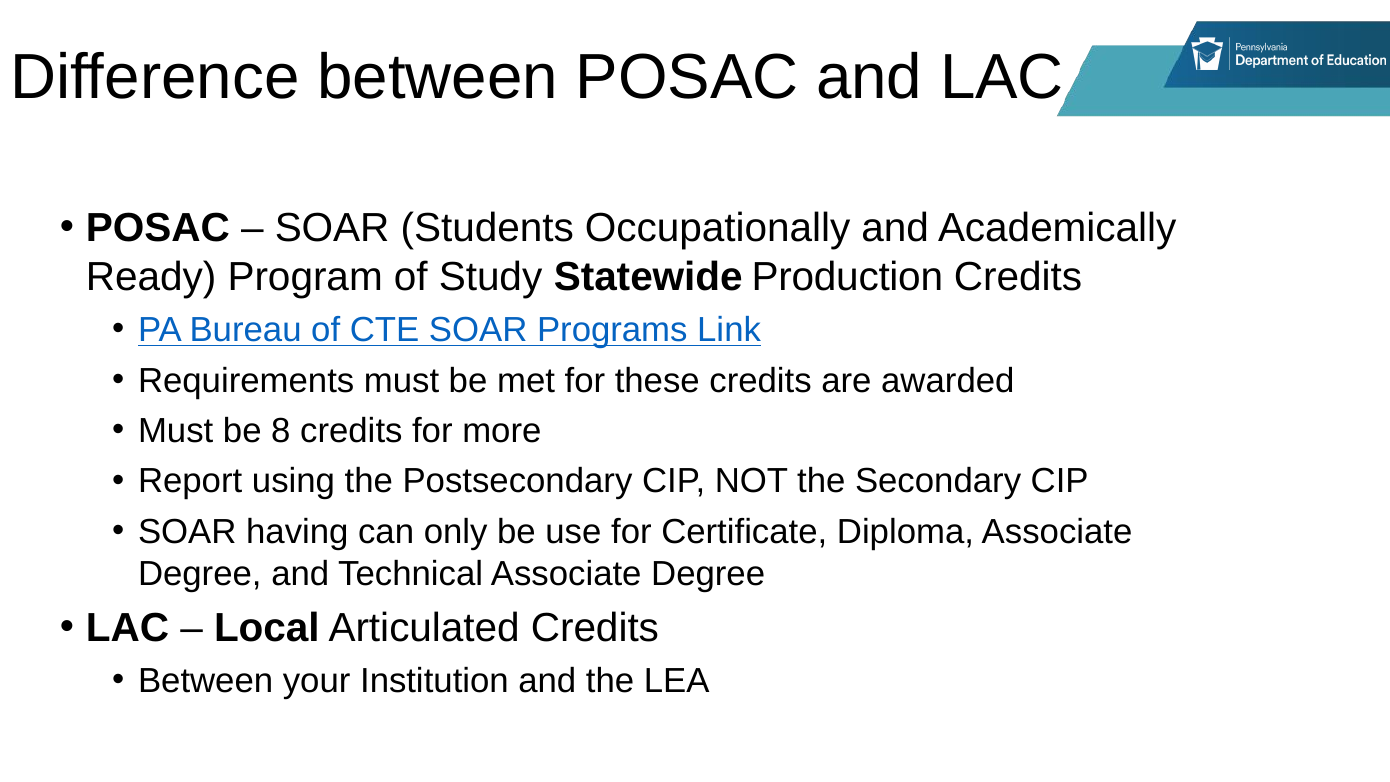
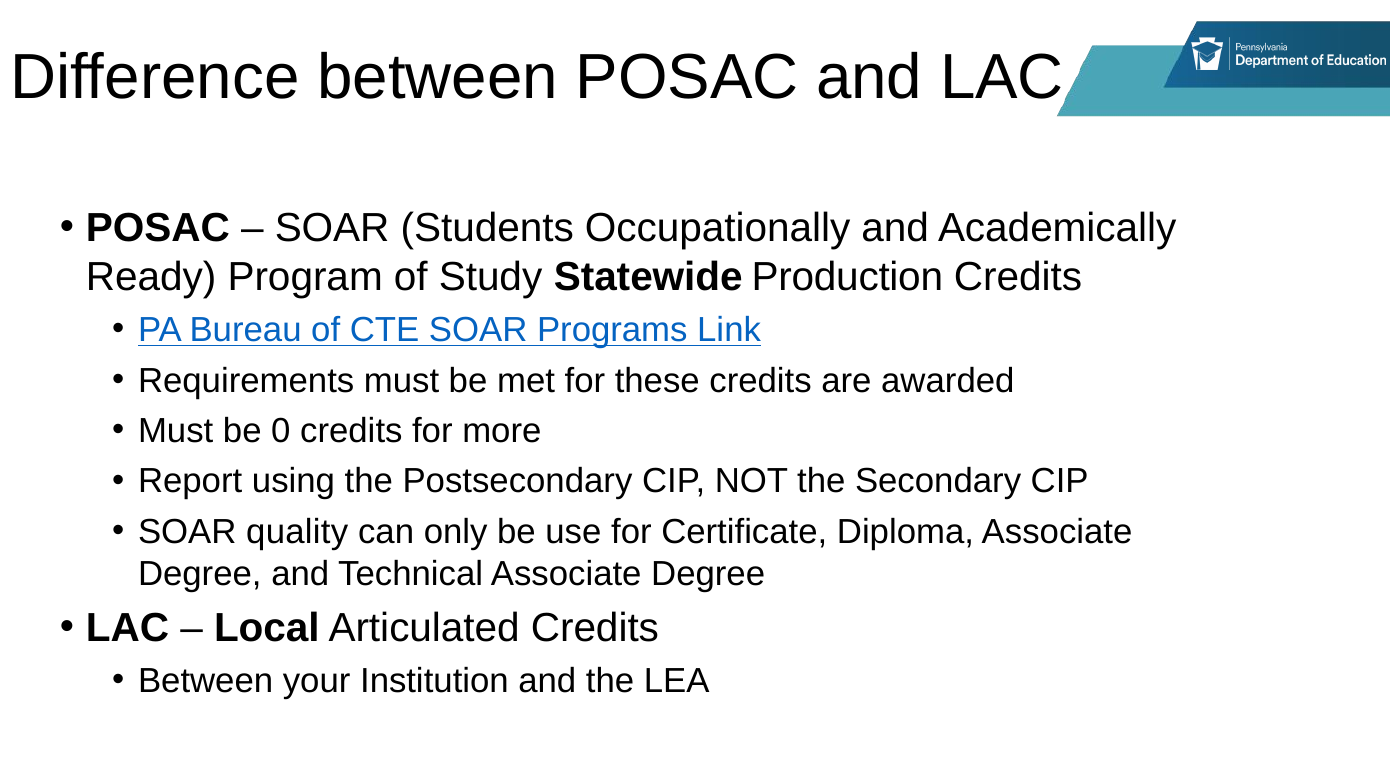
8: 8 -> 0
having: having -> quality
